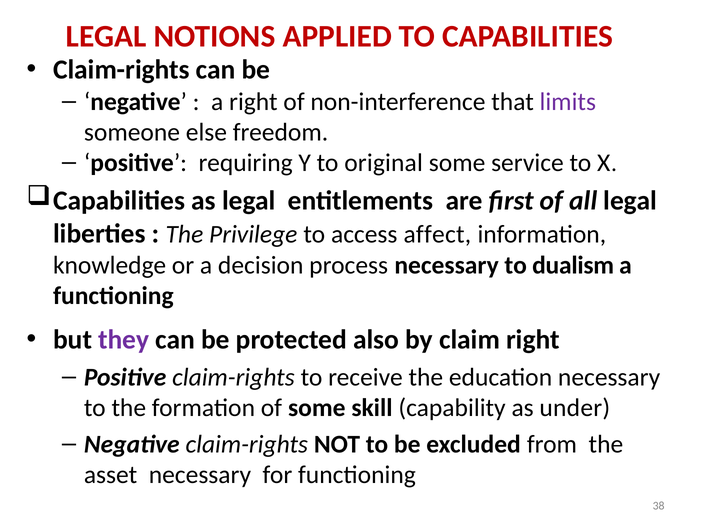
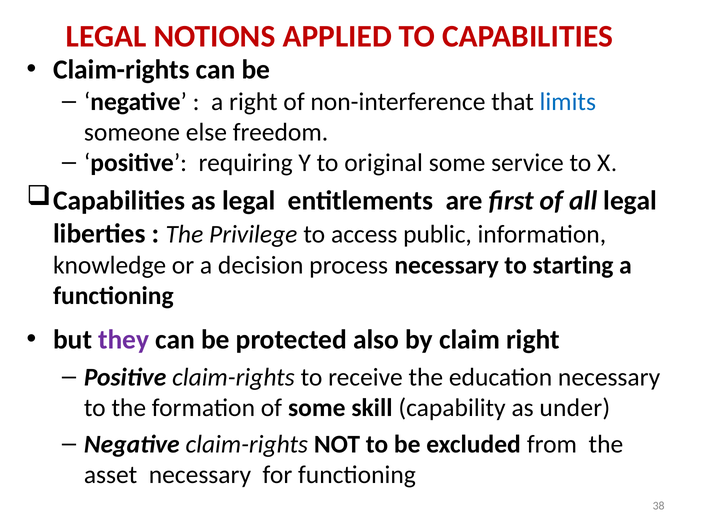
limits colour: purple -> blue
affect: affect -> public
dualism: dualism -> starting
